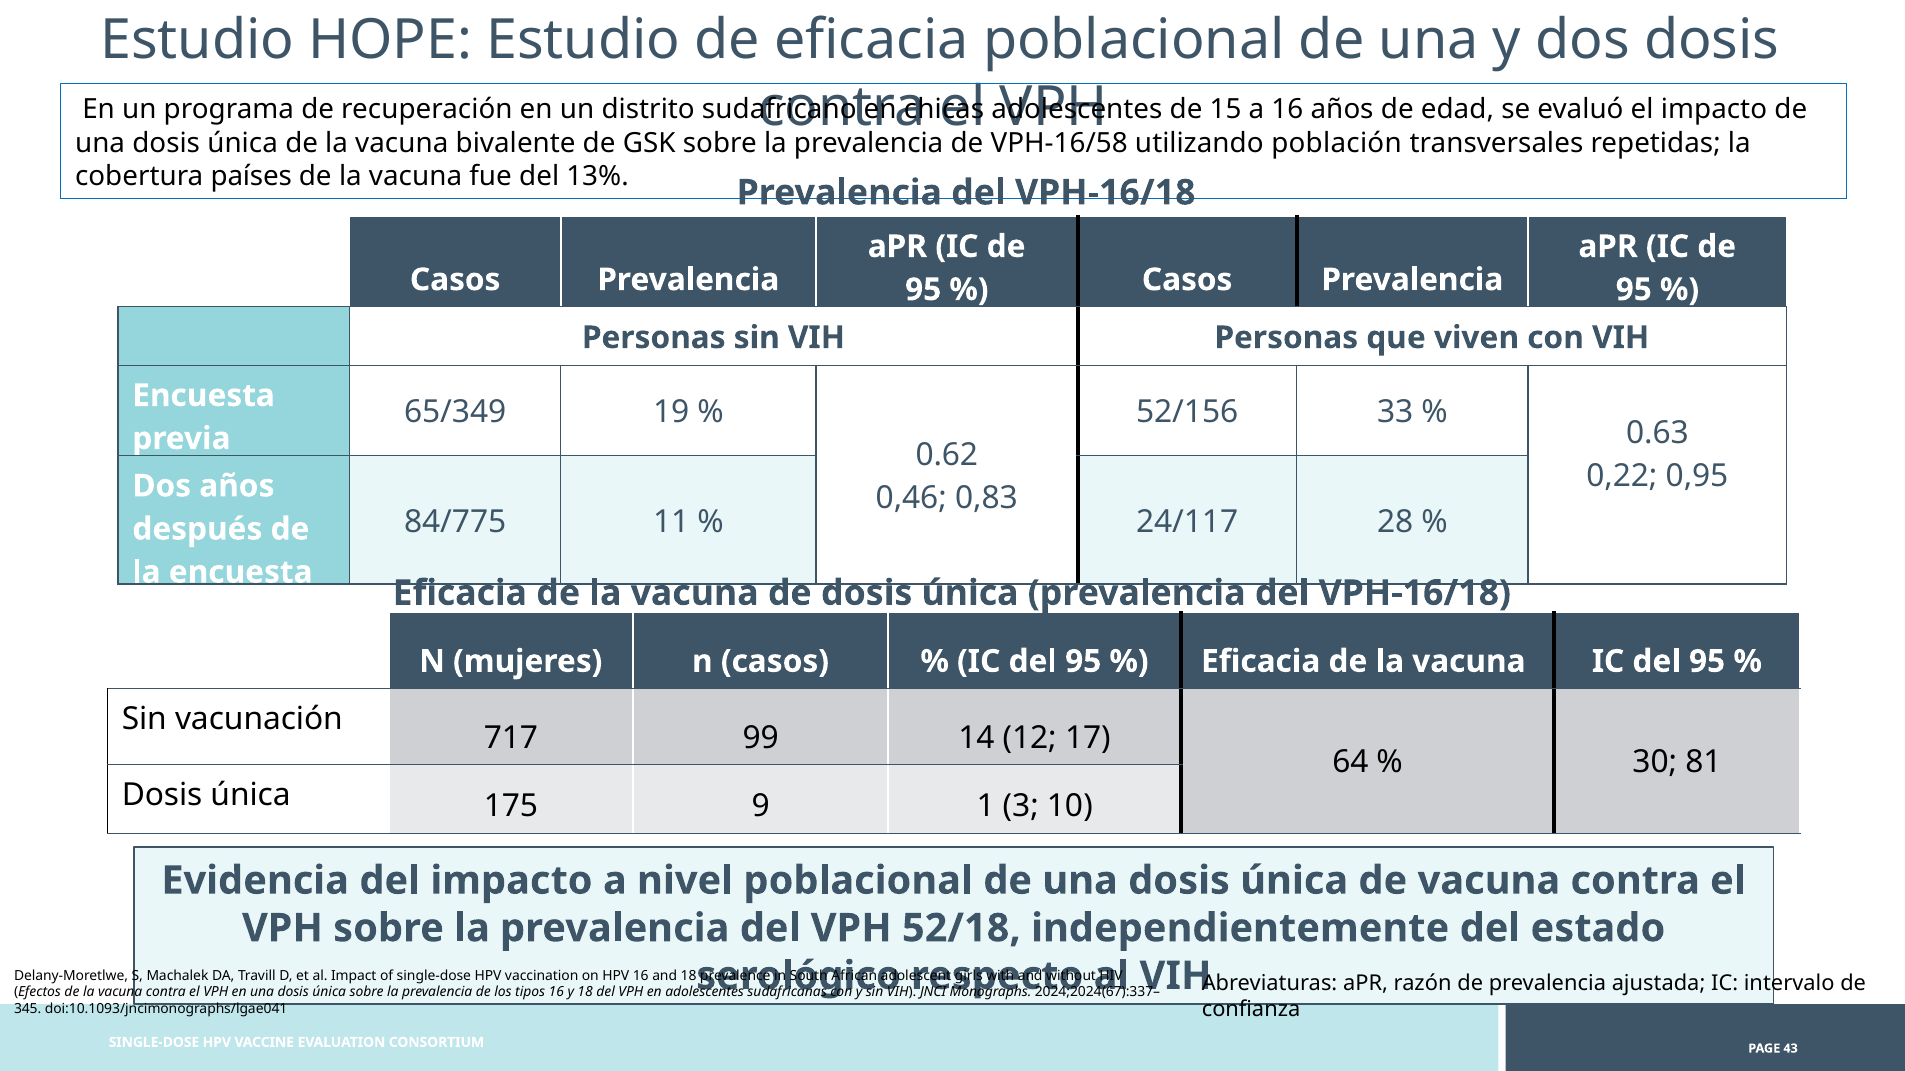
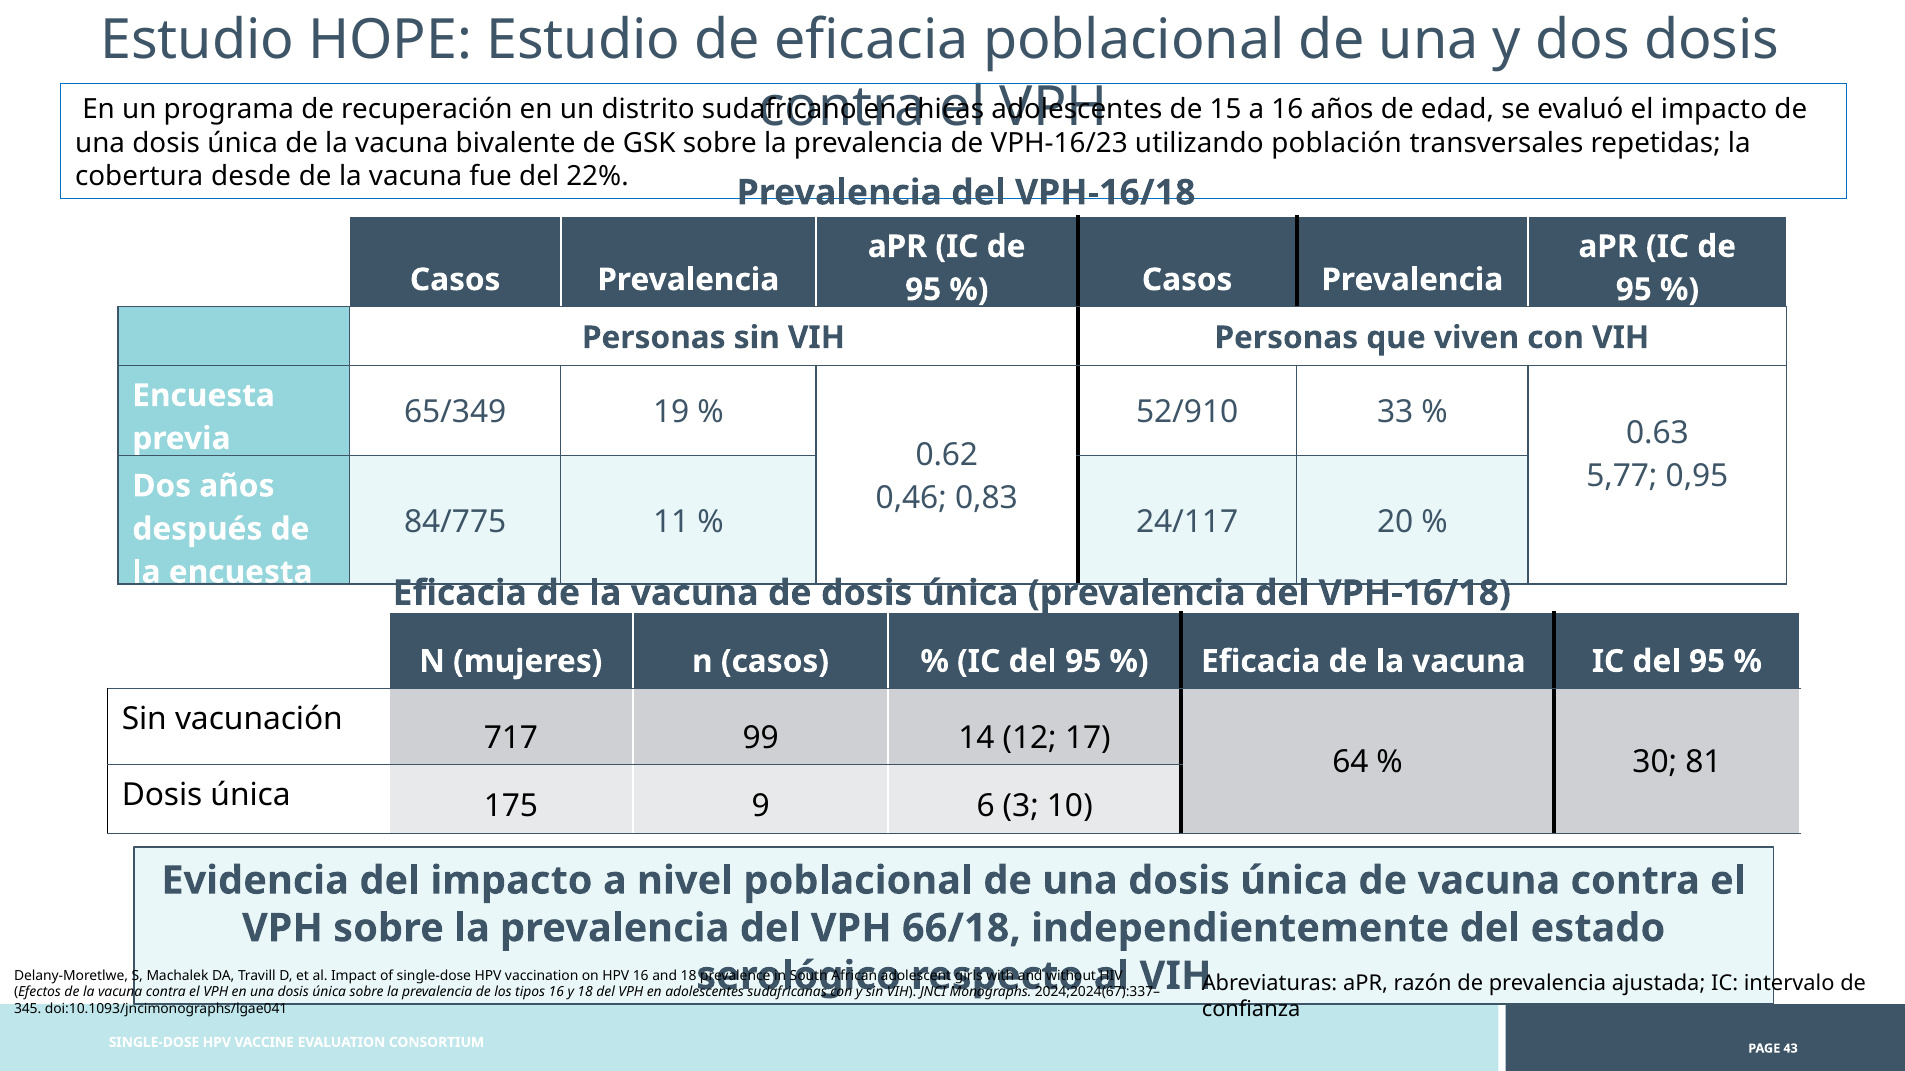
VPH-16/58: VPH-16/58 -> VPH-16/23
países: países -> desde
13%: 13% -> 22%
52/156: 52/156 -> 52/910
0,22: 0,22 -> 5,77
28: 28 -> 20
1: 1 -> 6
52/18: 52/18 -> 66/18
